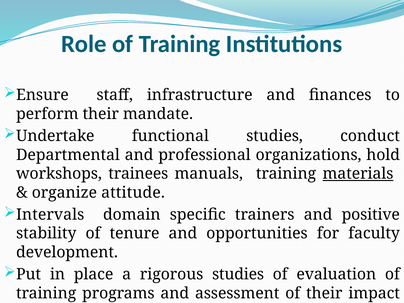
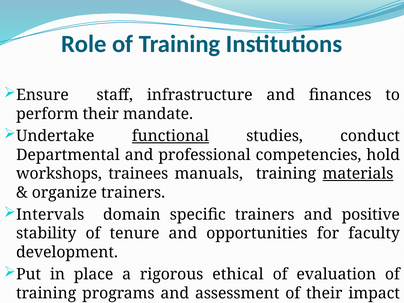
functional underline: none -> present
organizations: organizations -> competencies
organize attitude: attitude -> trainers
rigorous studies: studies -> ethical
